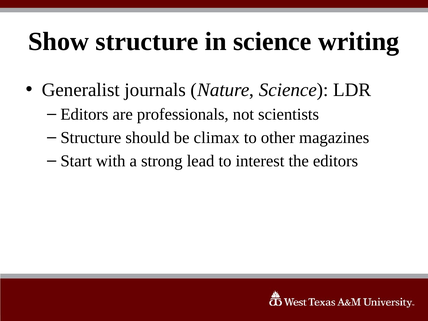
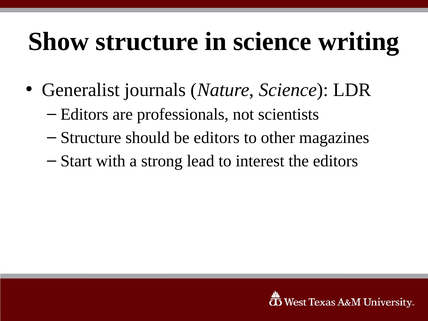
be climax: climax -> editors
